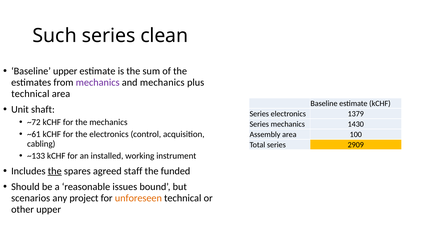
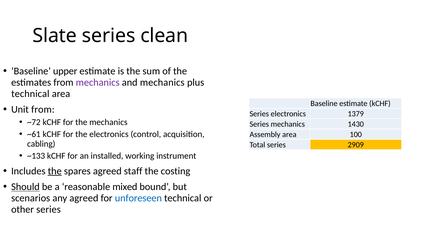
Such: Such -> Slate
Unit shaft: shaft -> from
funded: funded -> costing
Should underline: none -> present
issues: issues -> mixed
any project: project -> agreed
unforeseen colour: orange -> blue
other upper: upper -> series
